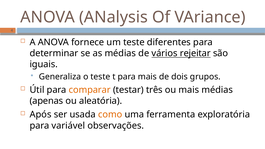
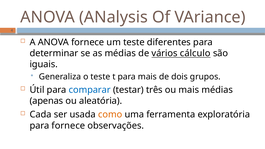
rejeitar: rejeitar -> cálculo
comparar colour: orange -> blue
Após: Após -> Cada
para variável: variável -> fornece
